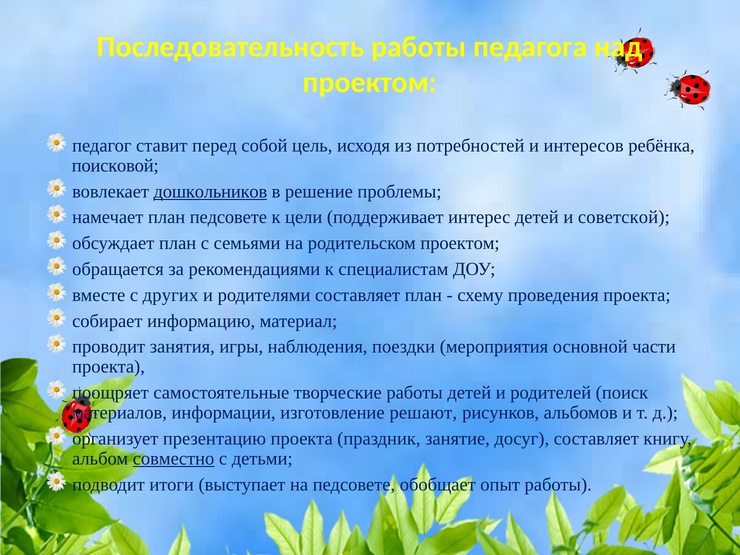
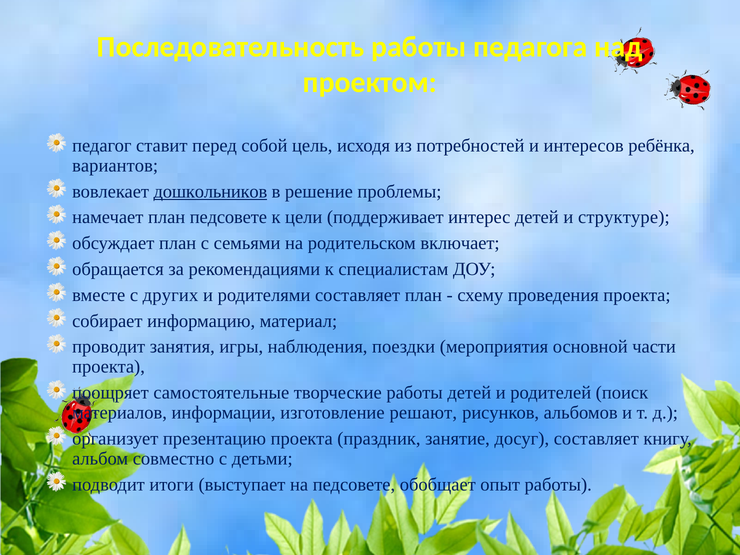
поисковой: поисковой -> вариантов
советской: советской -> структуре
родительском проектом: проектом -> включает
совместно underline: present -> none
